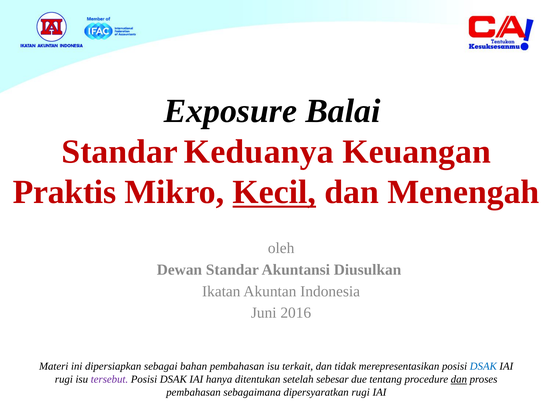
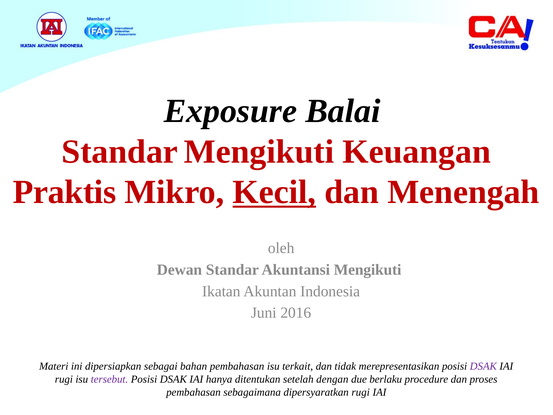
Standar Keduanya: Keduanya -> Mengikuti
Akuntansi Diusulkan: Diusulkan -> Mengikuti
DSAK at (483, 366) colour: blue -> purple
sebesar: sebesar -> dengan
tentang: tentang -> berlaku
dan at (459, 379) underline: present -> none
